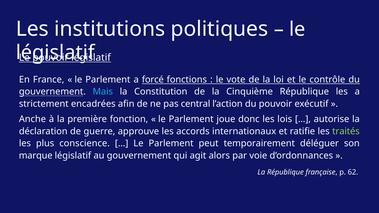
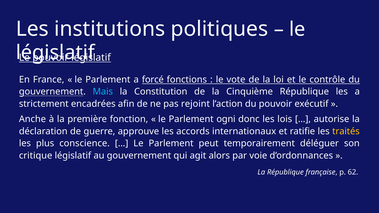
central: central -> rejoint
joue: joue -> ogni
traités colour: light green -> yellow
marque: marque -> critique
